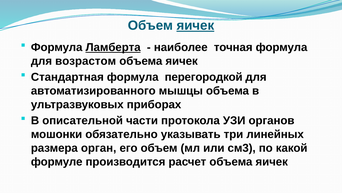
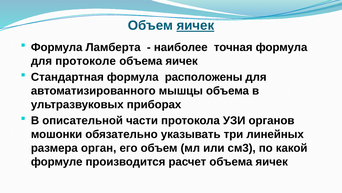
Ламберта underline: present -> none
возрастом: возрастом -> протоколе
перегородкой: перегородкой -> расположены
